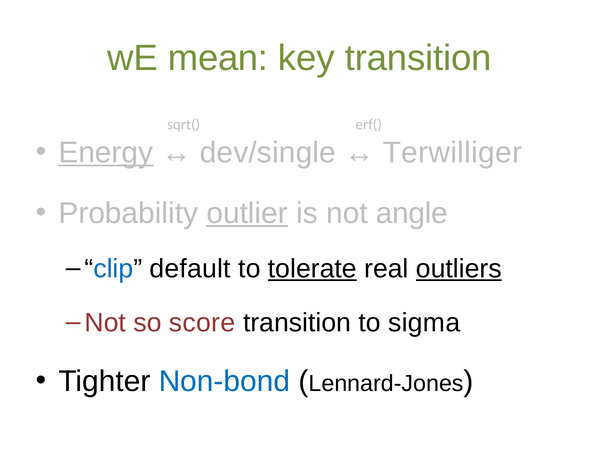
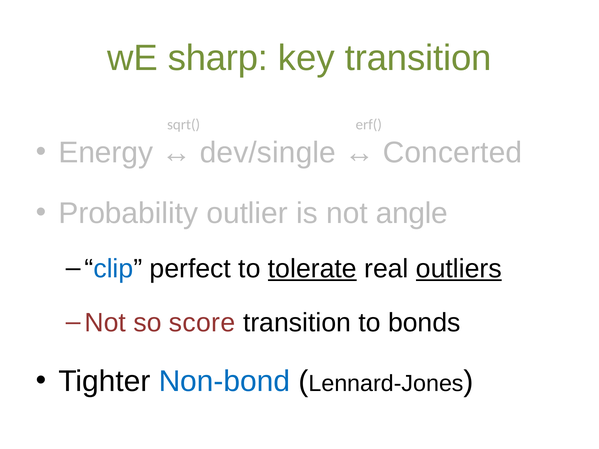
mean: mean -> sharp
Energy underline: present -> none
Terwilliger: Terwilliger -> Concerted
outlier underline: present -> none
default: default -> perfect
sigma: sigma -> bonds
